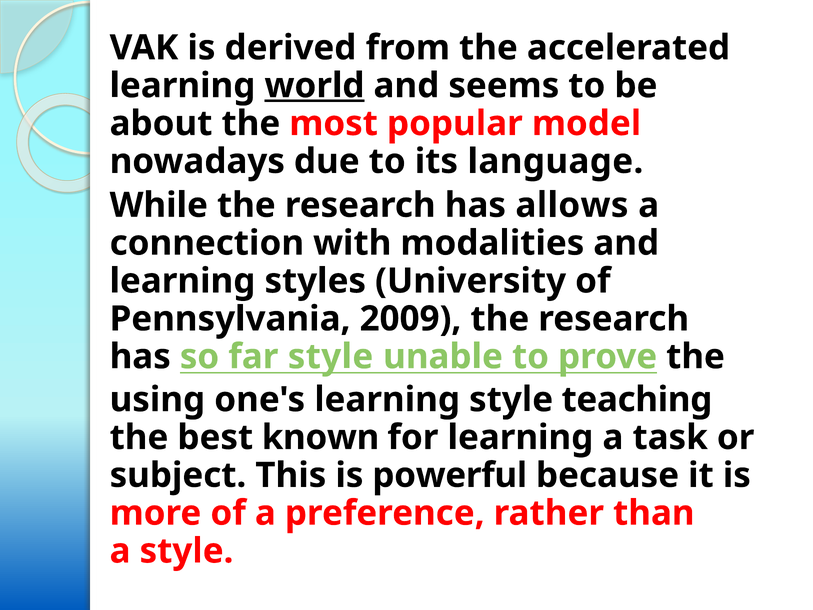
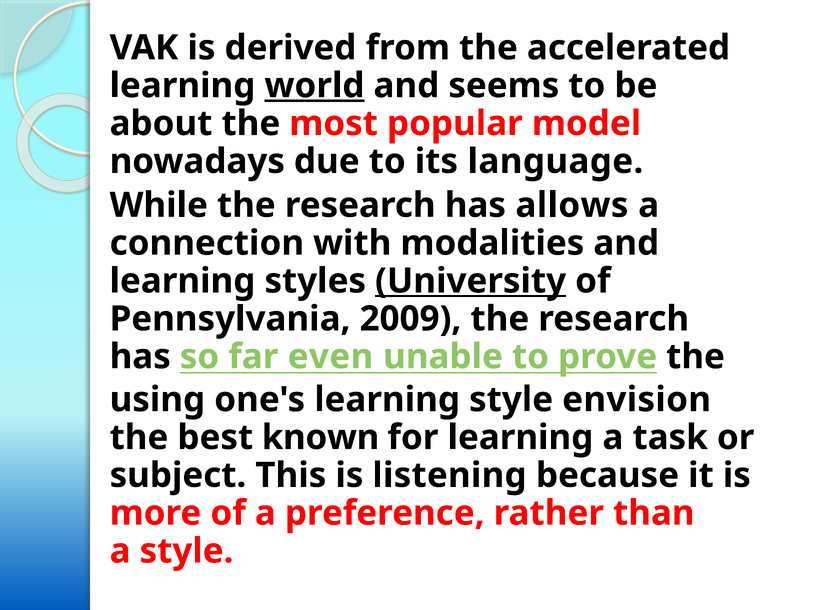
University underline: none -> present
far style: style -> even
teaching: teaching -> envision
powerful: powerful -> listening
